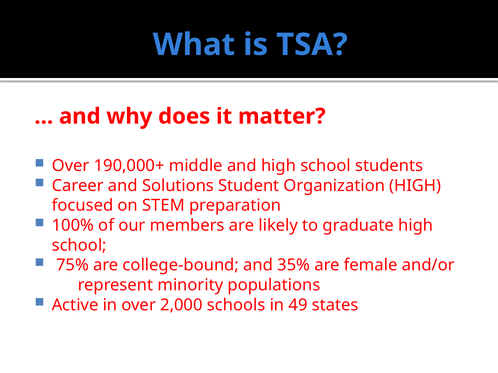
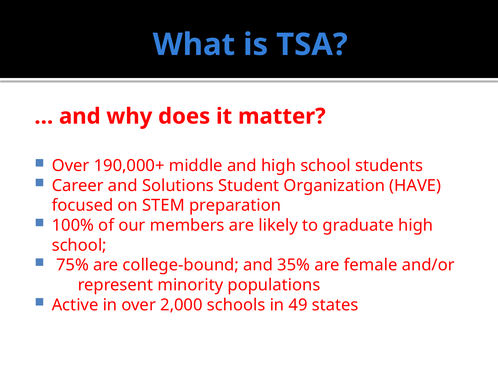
Organization HIGH: HIGH -> HAVE
